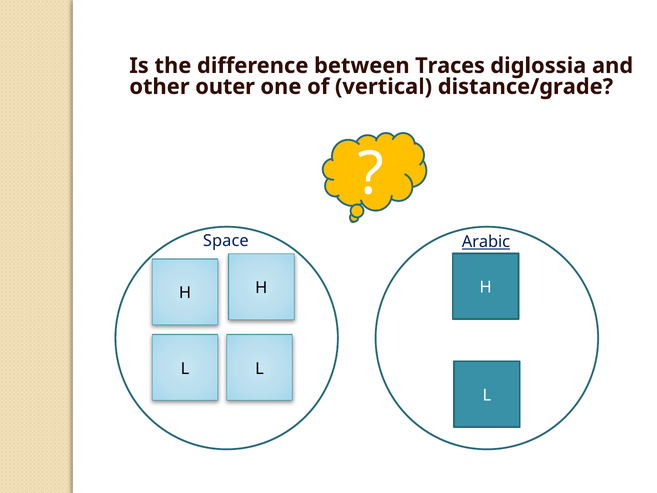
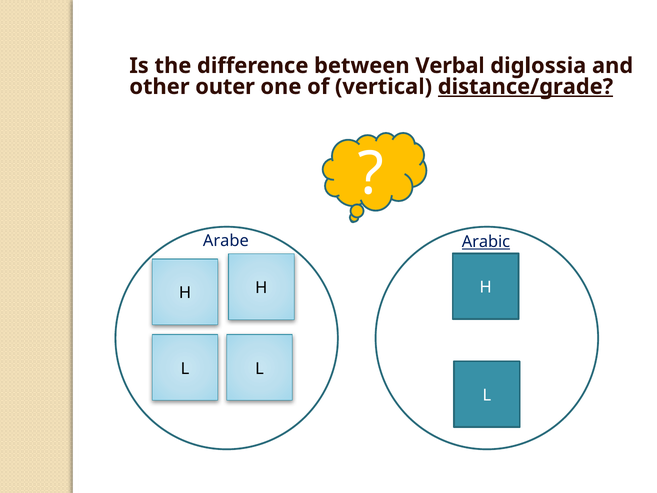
Traces: Traces -> Verbal
distance/grade underline: none -> present
Space: Space -> Arabe
